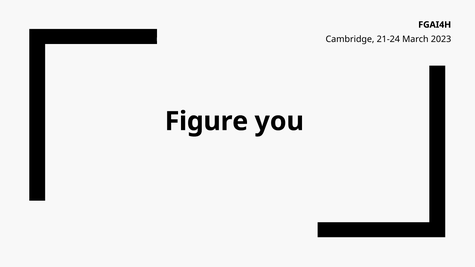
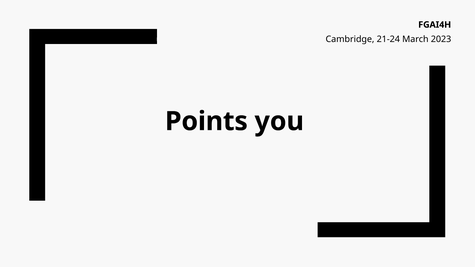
Figure: Figure -> Points
